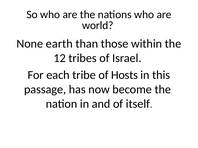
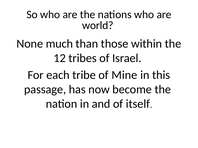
earth: earth -> much
Hosts: Hosts -> Mine
